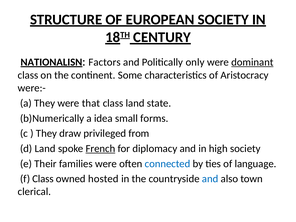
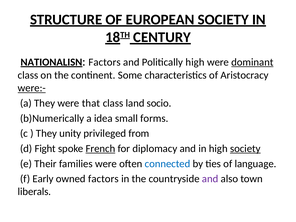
Politically only: only -> high
were:- underline: none -> present
state: state -> socio
draw: draw -> unity
d Land: Land -> Fight
society at (245, 149) underline: none -> present
f Class: Class -> Early
owned hosted: hosted -> factors
and at (210, 179) colour: blue -> purple
clerical: clerical -> liberals
